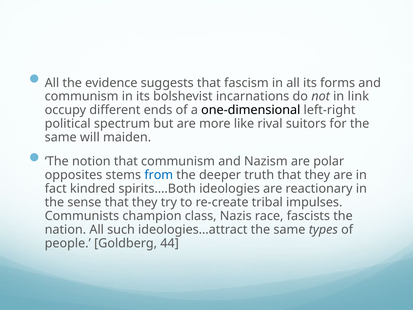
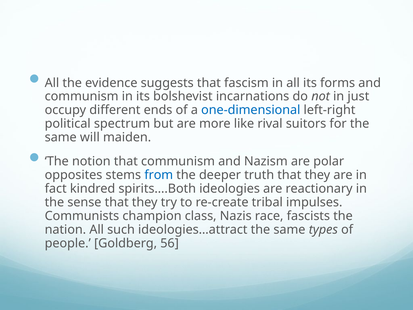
link: link -> just
one-dimensional colour: black -> blue
44: 44 -> 56
